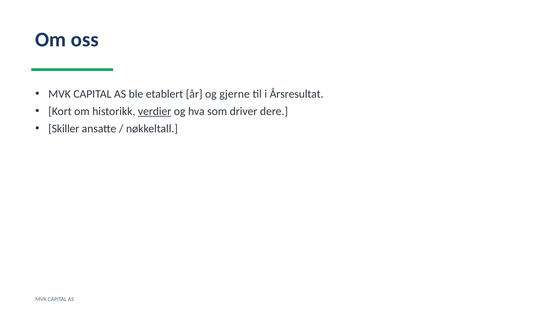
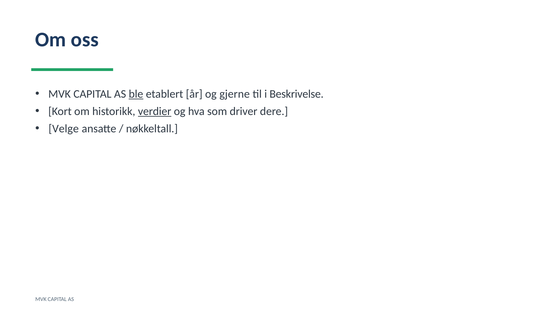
ble underline: none -> present
Årsresultat: Årsresultat -> Beskrivelse
Skiller: Skiller -> Velge
